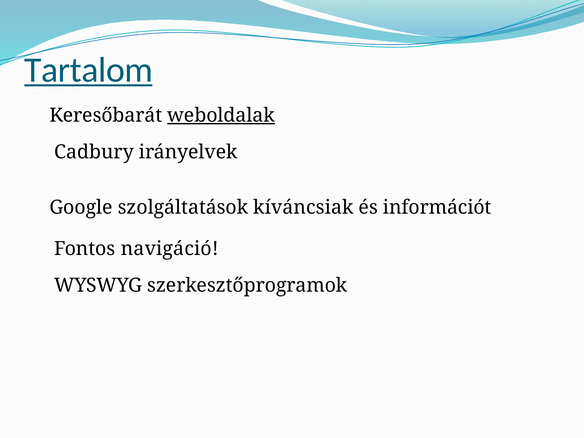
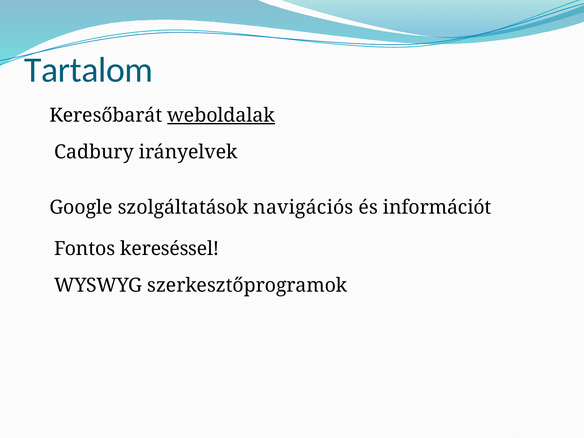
Tartalom underline: present -> none
kíváncsiak: kíváncsiak -> navigációs
navigáció: navigáció -> kereséssel
